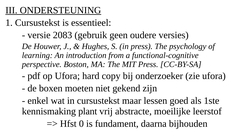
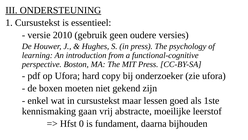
2083: 2083 -> 2010
plant: plant -> gaan
